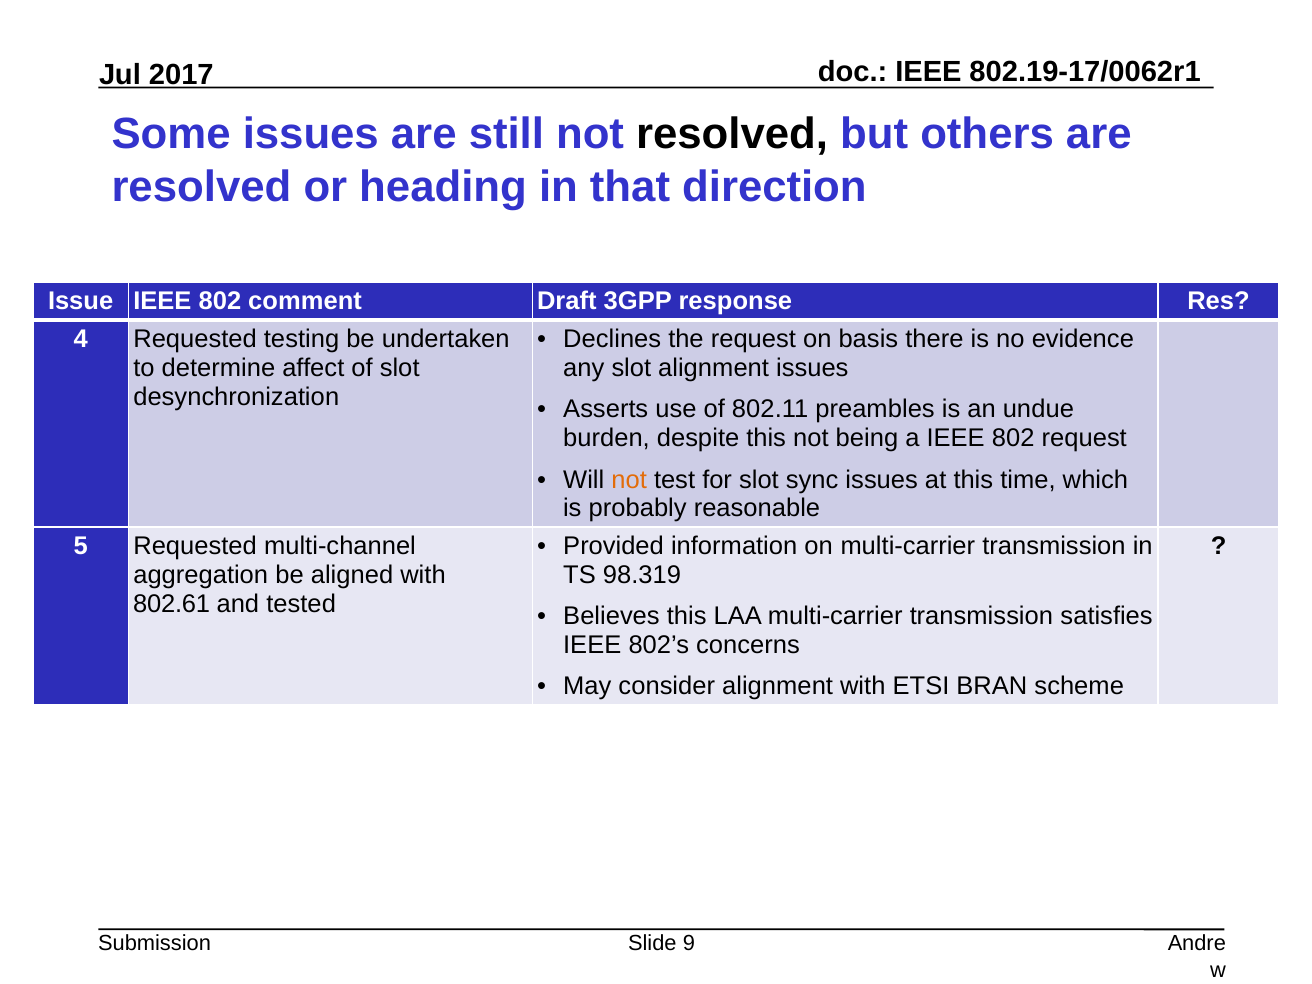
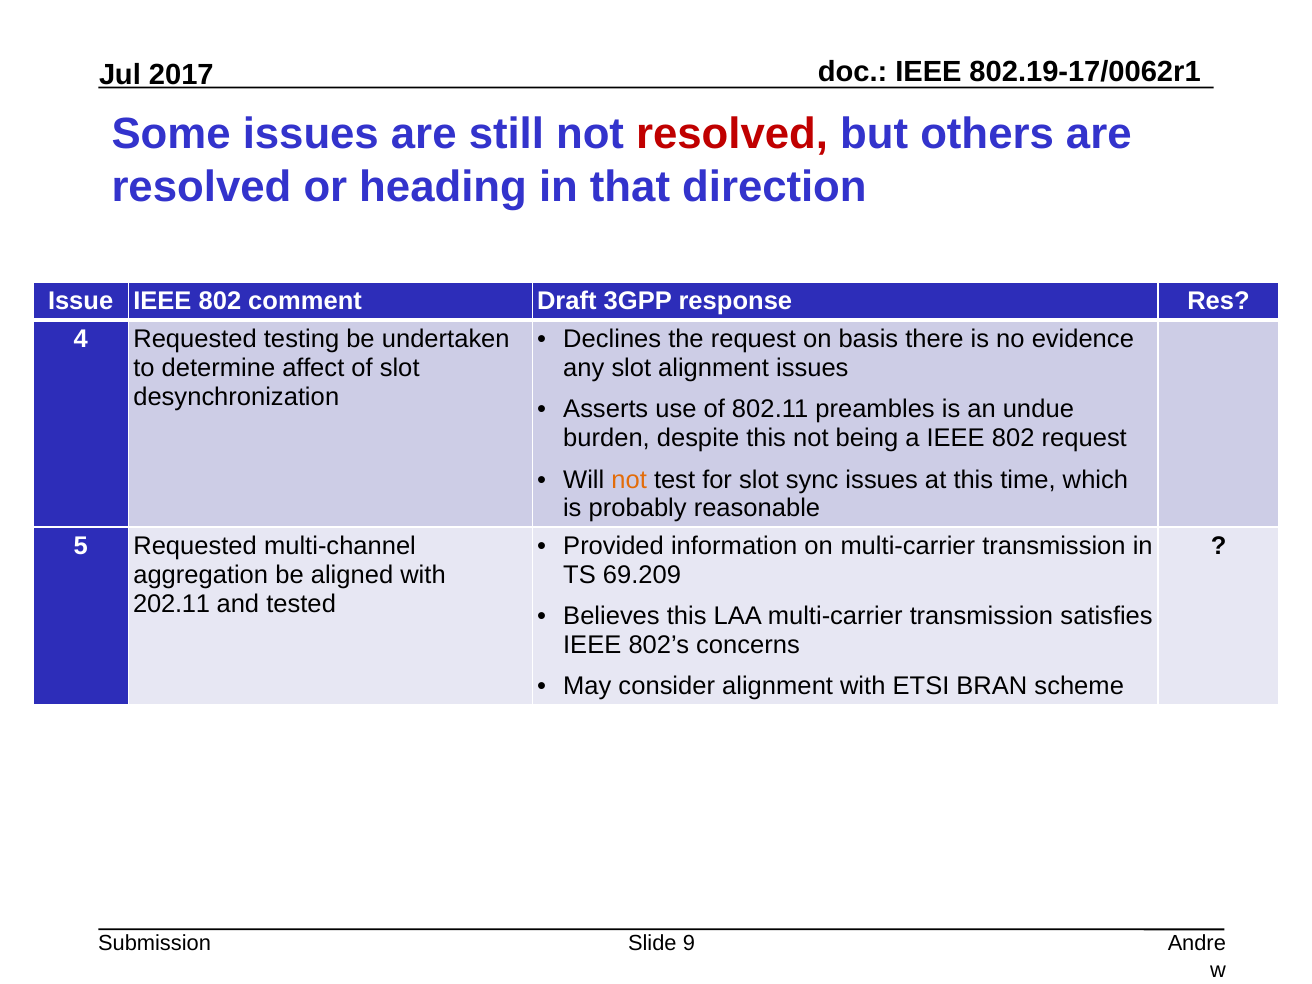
resolved at (732, 134) colour: black -> red
98.319: 98.319 -> 69.209
802.61: 802.61 -> 202.11
